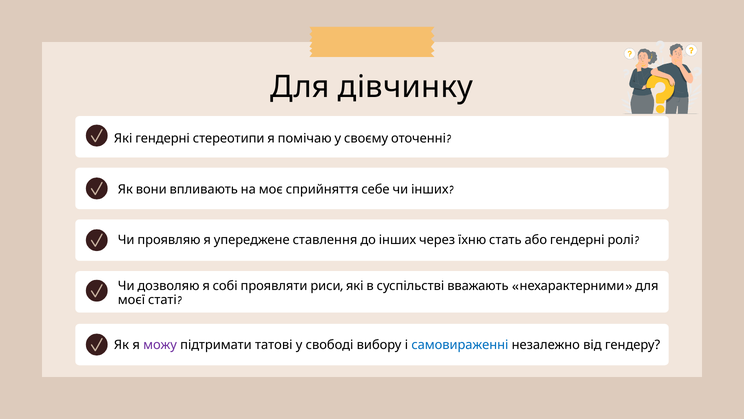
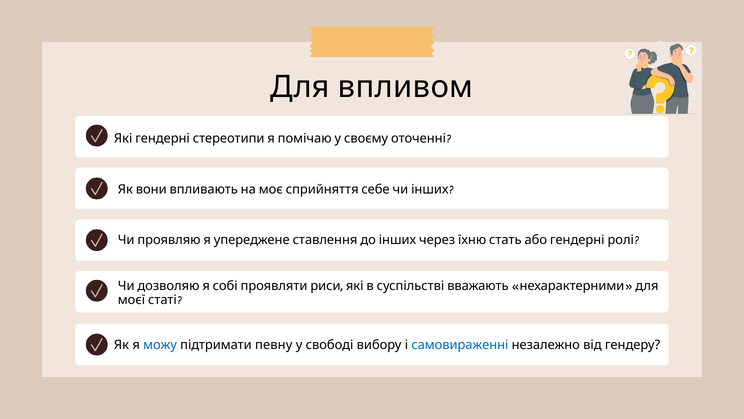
дівчинку: дівчинку -> впливом
можу colour: purple -> blue
татові: татові -> певну
